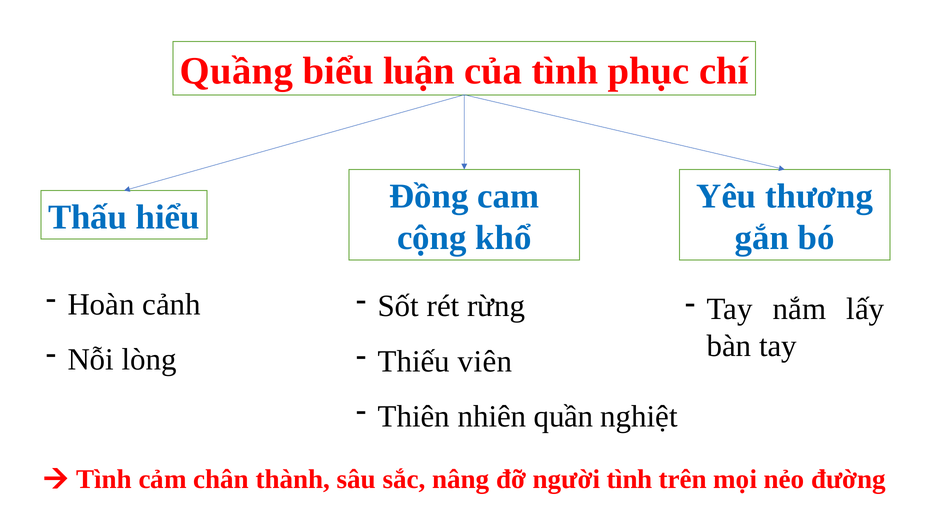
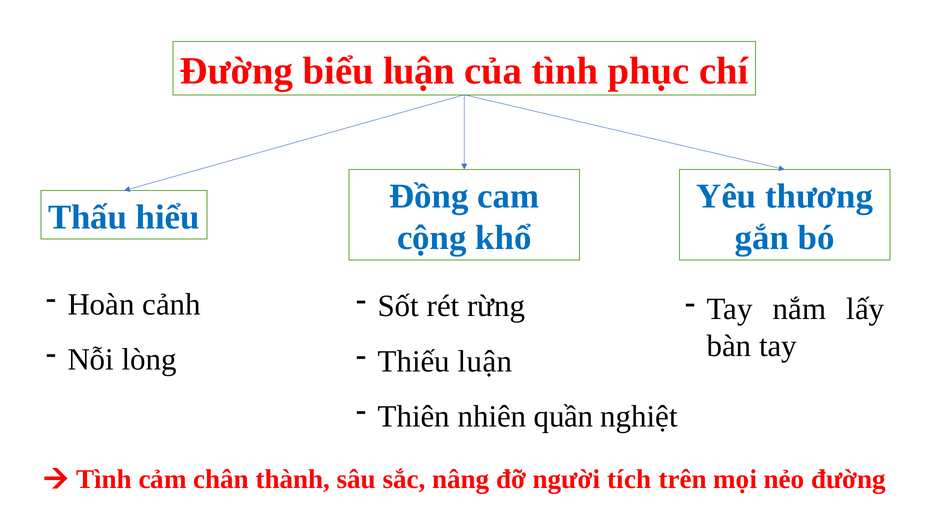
Quầng at (236, 71): Quầng -> Đường
Thiếu viên: viên -> luận
người tình: tình -> tích
